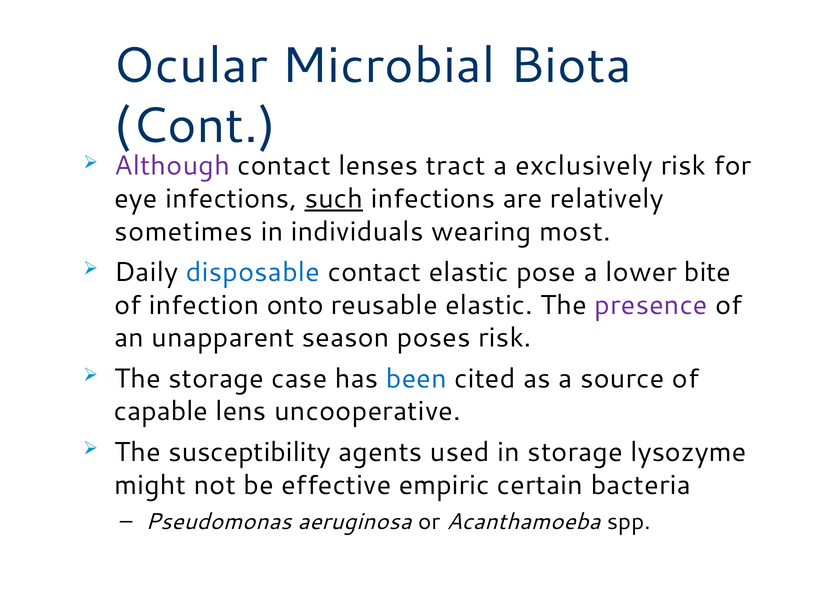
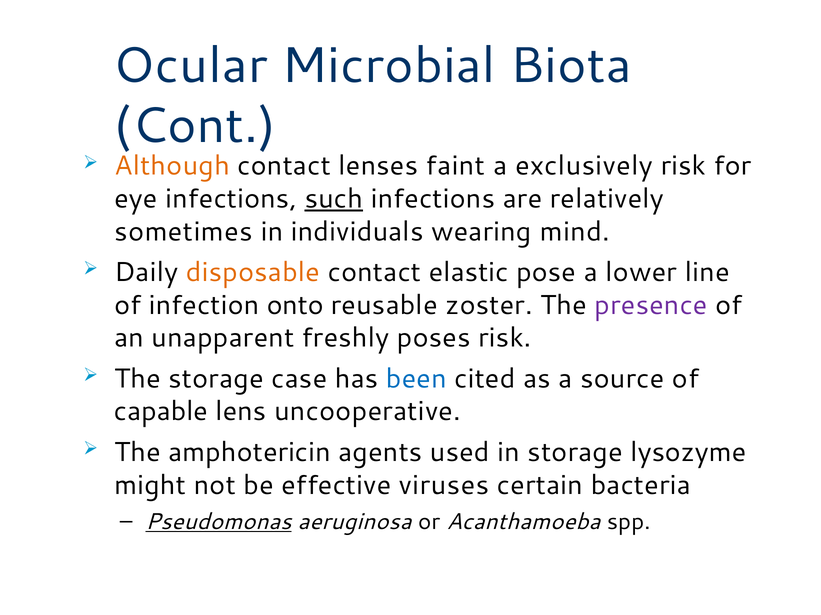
Although colour: purple -> orange
tract: tract -> faint
most: most -> mind
disposable colour: blue -> orange
bite: bite -> line
reusable elastic: elastic -> zoster
season: season -> freshly
susceptibility: susceptibility -> amphotericin
empiric: empiric -> viruses
Pseudomonas underline: none -> present
